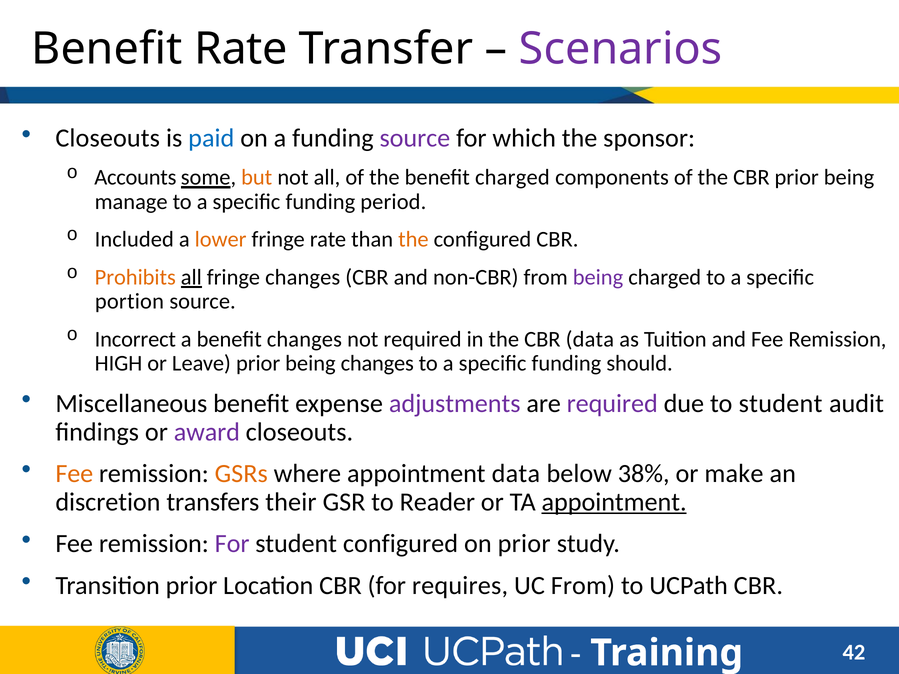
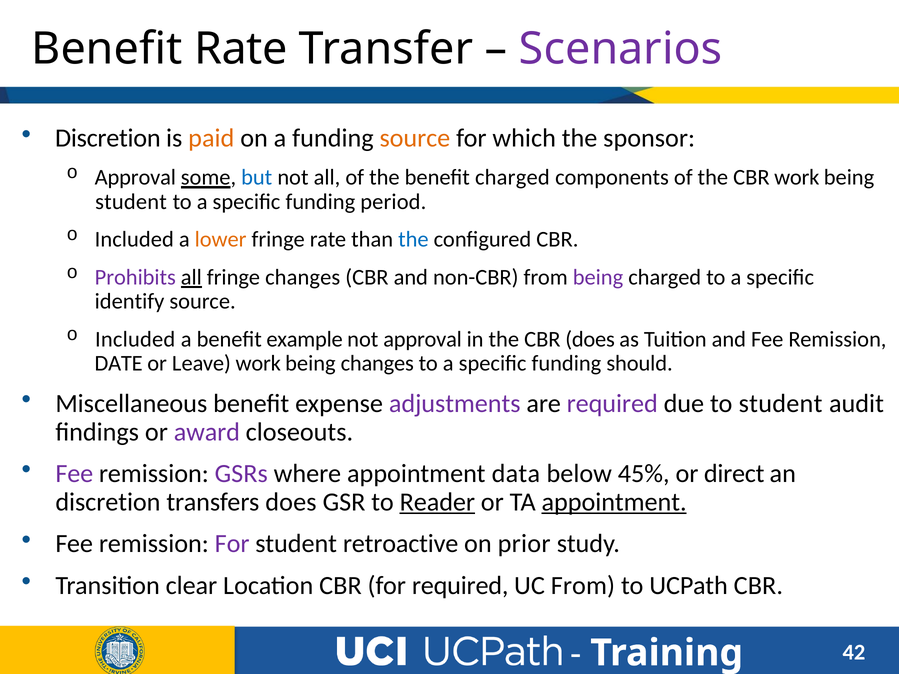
Closeouts at (108, 138): Closeouts -> Discretion
paid colour: blue -> orange
source at (415, 138) colour: purple -> orange
Accounts at (135, 178): Accounts -> Approval
but colour: orange -> blue
CBR prior: prior -> work
manage at (131, 202): manage -> student
the at (413, 240) colour: orange -> blue
Prohibits colour: orange -> purple
portion: portion -> identify
Incorrect at (135, 339): Incorrect -> Included
benefit changes: changes -> example
not required: required -> approval
CBR data: data -> does
HIGH: HIGH -> DATE
Leave prior: prior -> work
Fee at (74, 474) colour: orange -> purple
GSRs colour: orange -> purple
38%: 38% -> 45%
make: make -> direct
transfers their: their -> does
Reader underline: none -> present
student configured: configured -> retroactive
Transition prior: prior -> clear
for requires: requires -> required
